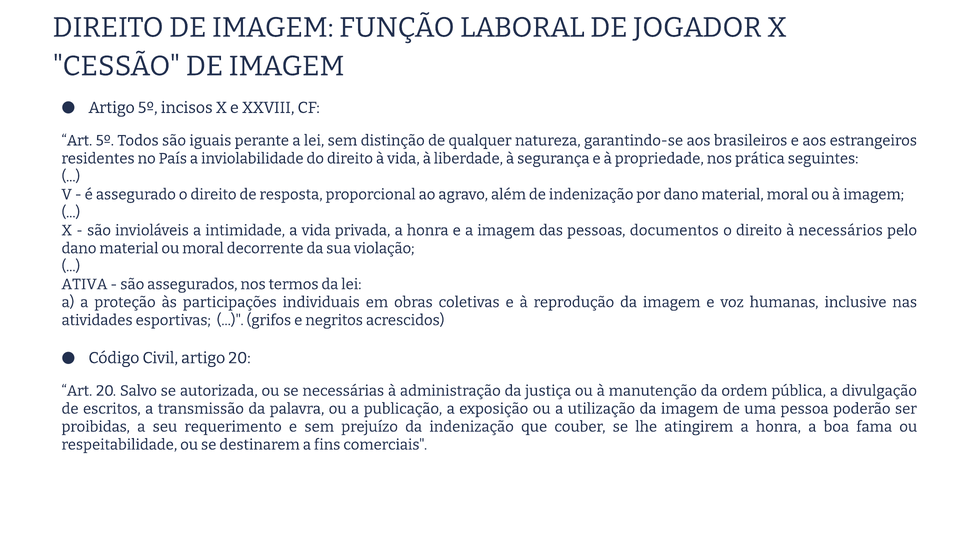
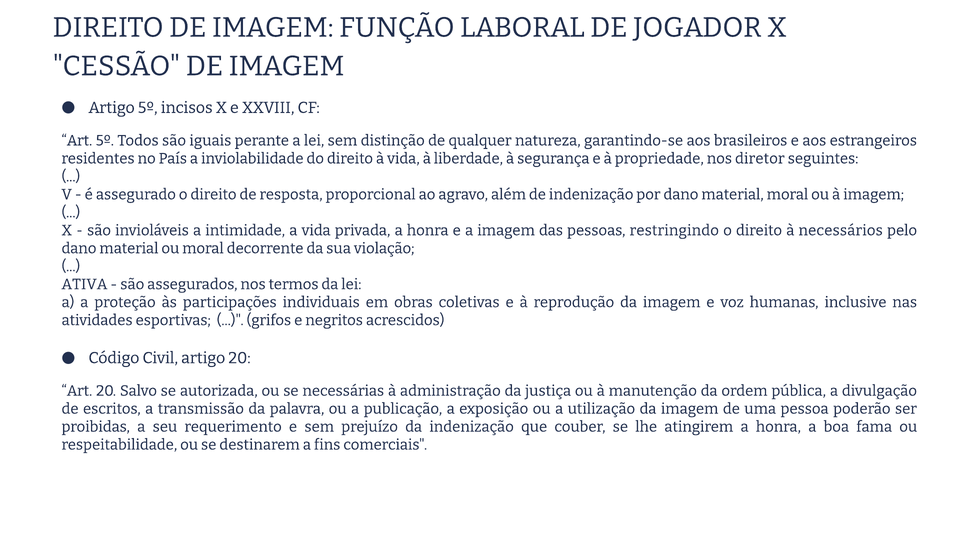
prática: prática -> diretor
documentos: documentos -> restringindo
